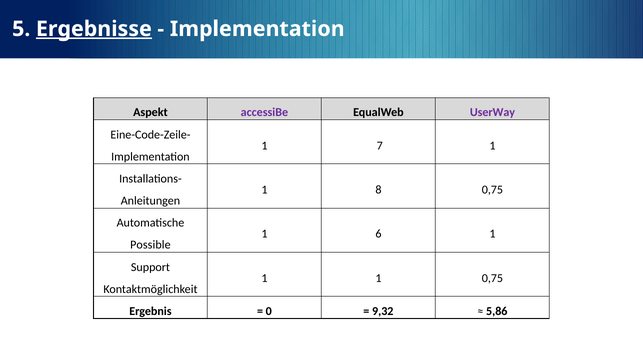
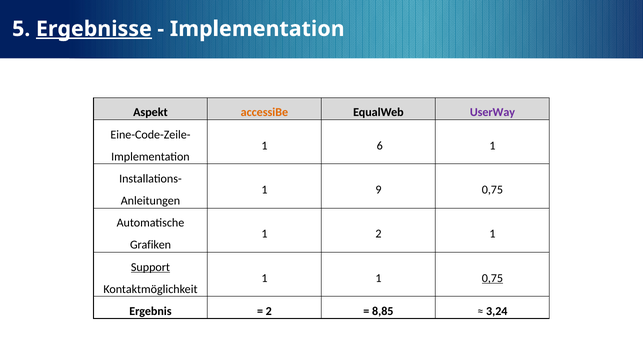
accessiBe colour: purple -> orange
7: 7 -> 6
8: 8 -> 9
1 6: 6 -> 2
Possible: Possible -> Grafiken
Support underline: none -> present
0,75 at (492, 278) underline: none -> present
0 at (269, 311): 0 -> 2
9,32: 9,32 -> 8,85
5,86: 5,86 -> 3,24
